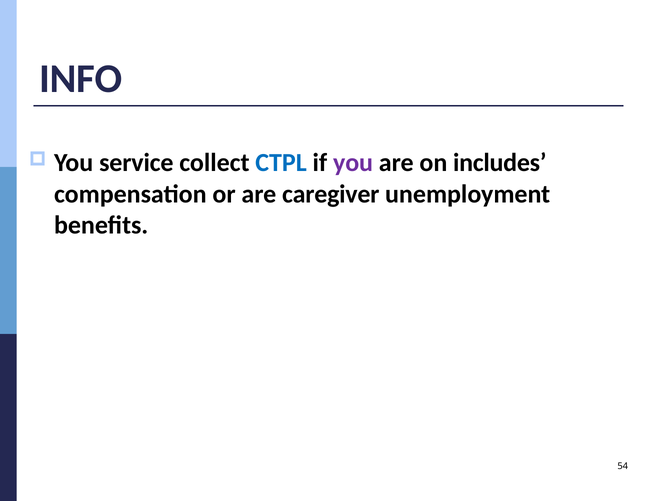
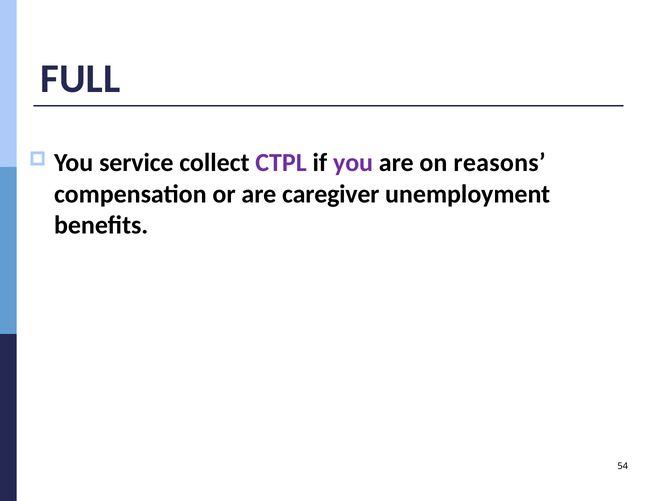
INFO: INFO -> FULL
CTPL colour: blue -> purple
includes: includes -> reasons
